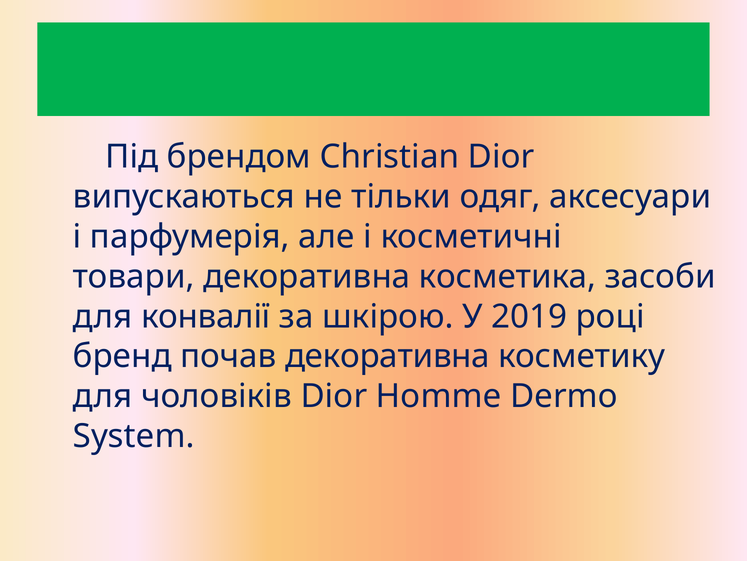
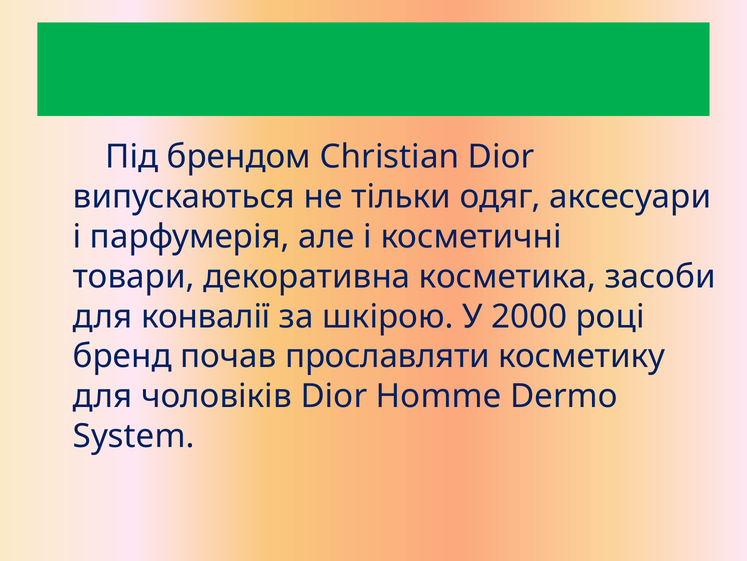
2019: 2019 -> 2000
почав декоративна: декоративна -> прославляти
